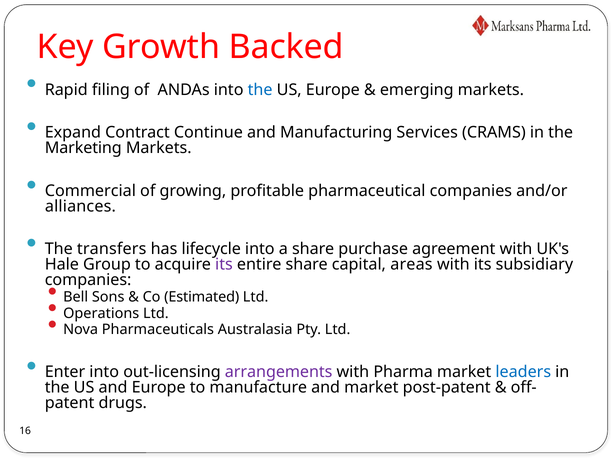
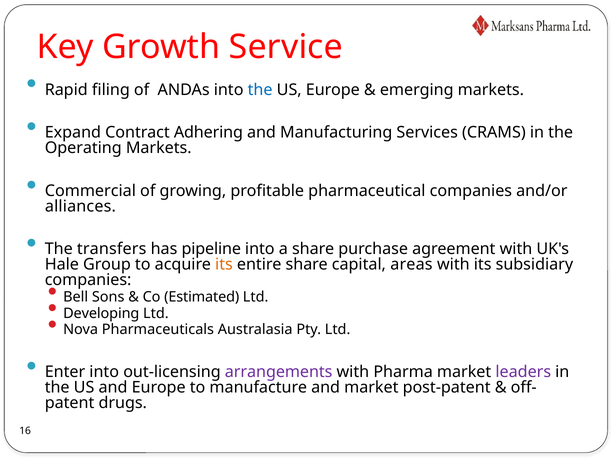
Backed: Backed -> Service
Continue: Continue -> Adhering
Marketing: Marketing -> Operating
lifecycle: lifecycle -> pipeline
its at (224, 264) colour: purple -> orange
Operations: Operations -> Developing
leaders colour: blue -> purple
